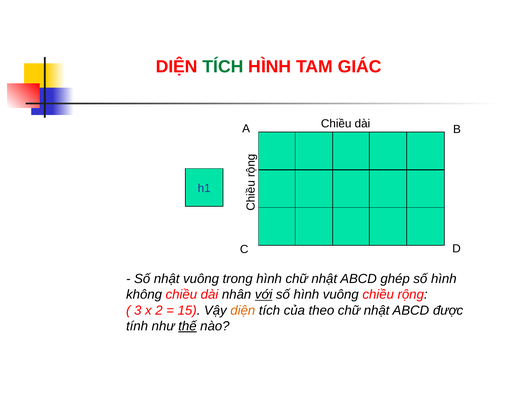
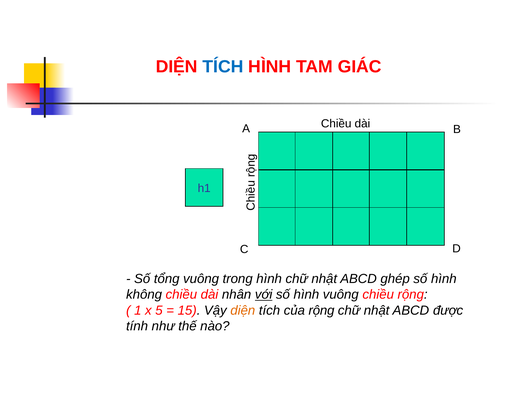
TÍCH at (223, 67) colour: green -> blue
Số nhật: nhật -> tổng
3: 3 -> 1
2: 2 -> 5
của theo: theo -> rộng
thế underline: present -> none
